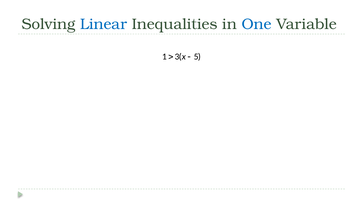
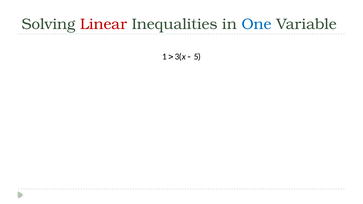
Linear colour: blue -> red
